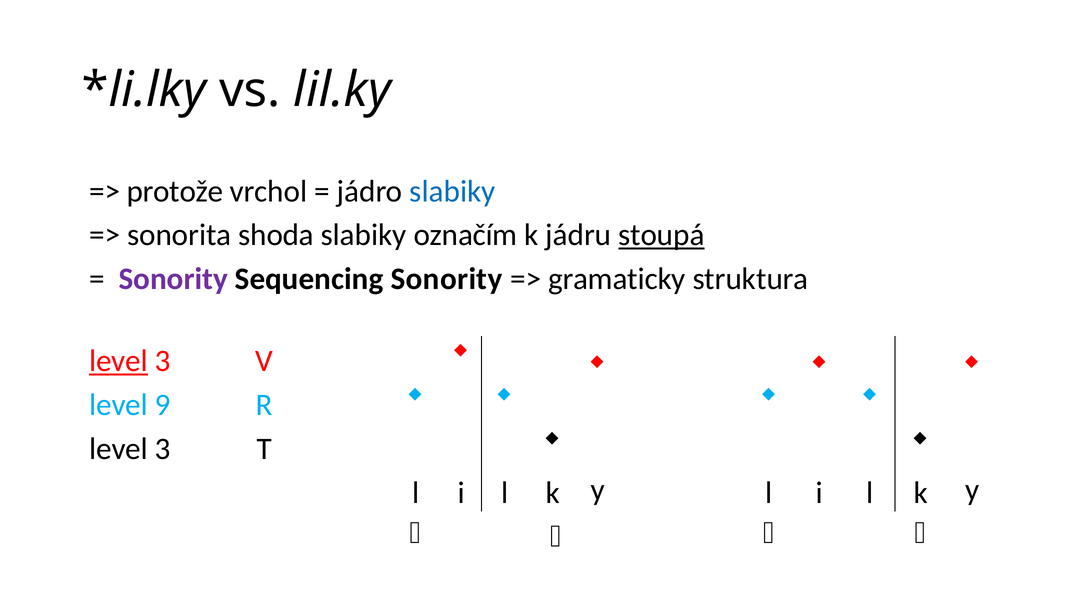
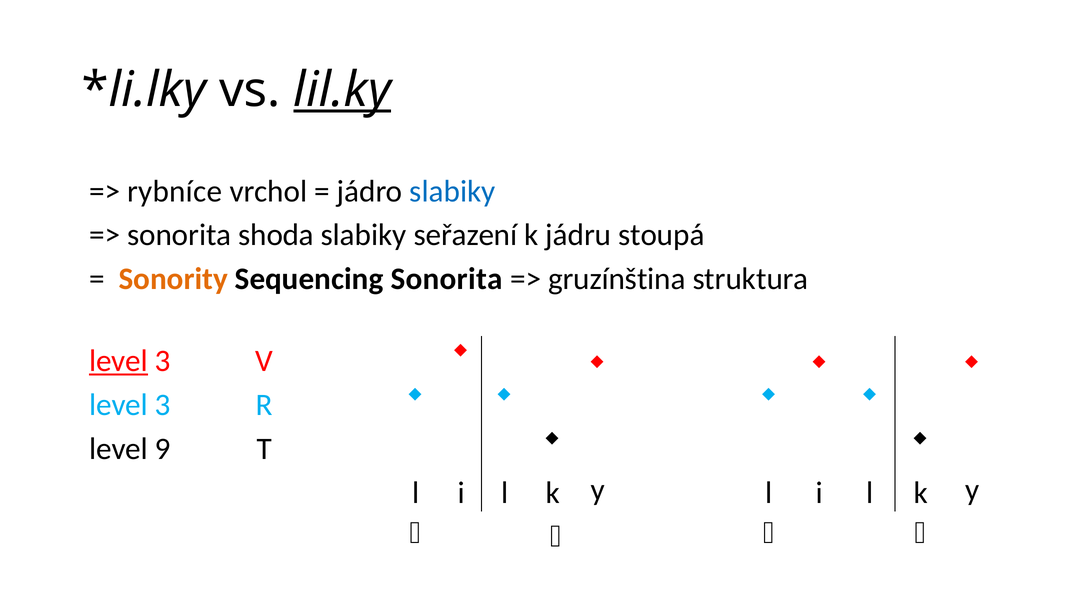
lil.ky underline: none -> present
protože: protože -> rybníce
označím: označím -> seřazení
stoupá underline: present -> none
Sonority at (173, 279) colour: purple -> orange
Sequencing Sonority: Sonority -> Sonorita
gramaticky: gramaticky -> gruzínština
9 at (163, 405): 9 -> 3
3 at (163, 449): 3 -> 9
